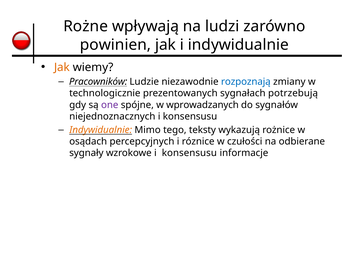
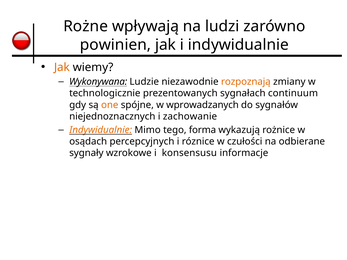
Pracowników: Pracowników -> Wykonywana
rozpoznają colour: blue -> orange
potrzebują: potrzebują -> continuum
one colour: purple -> orange
niejednoznacznych i konsensusu: konsensusu -> zachowanie
teksty: teksty -> forma
